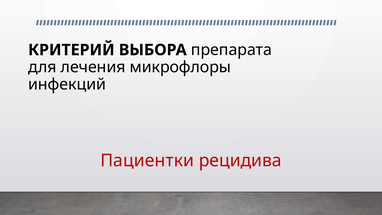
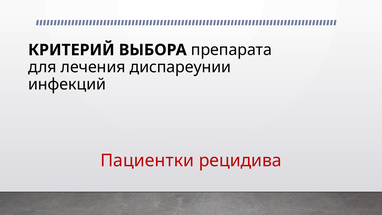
микрофлоры: микрофлоры -> диспареунии
